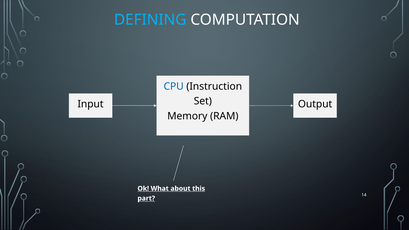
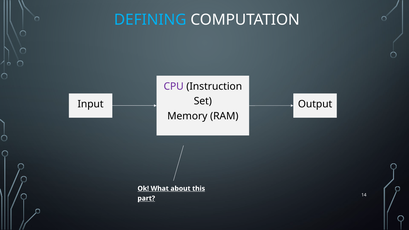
CPU colour: blue -> purple
